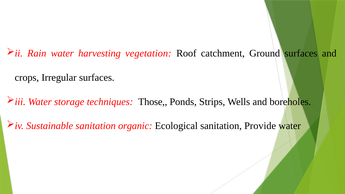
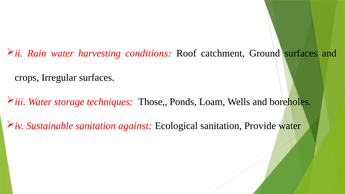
vegetation: vegetation -> conditions
Strips: Strips -> Loam
organic: organic -> against
